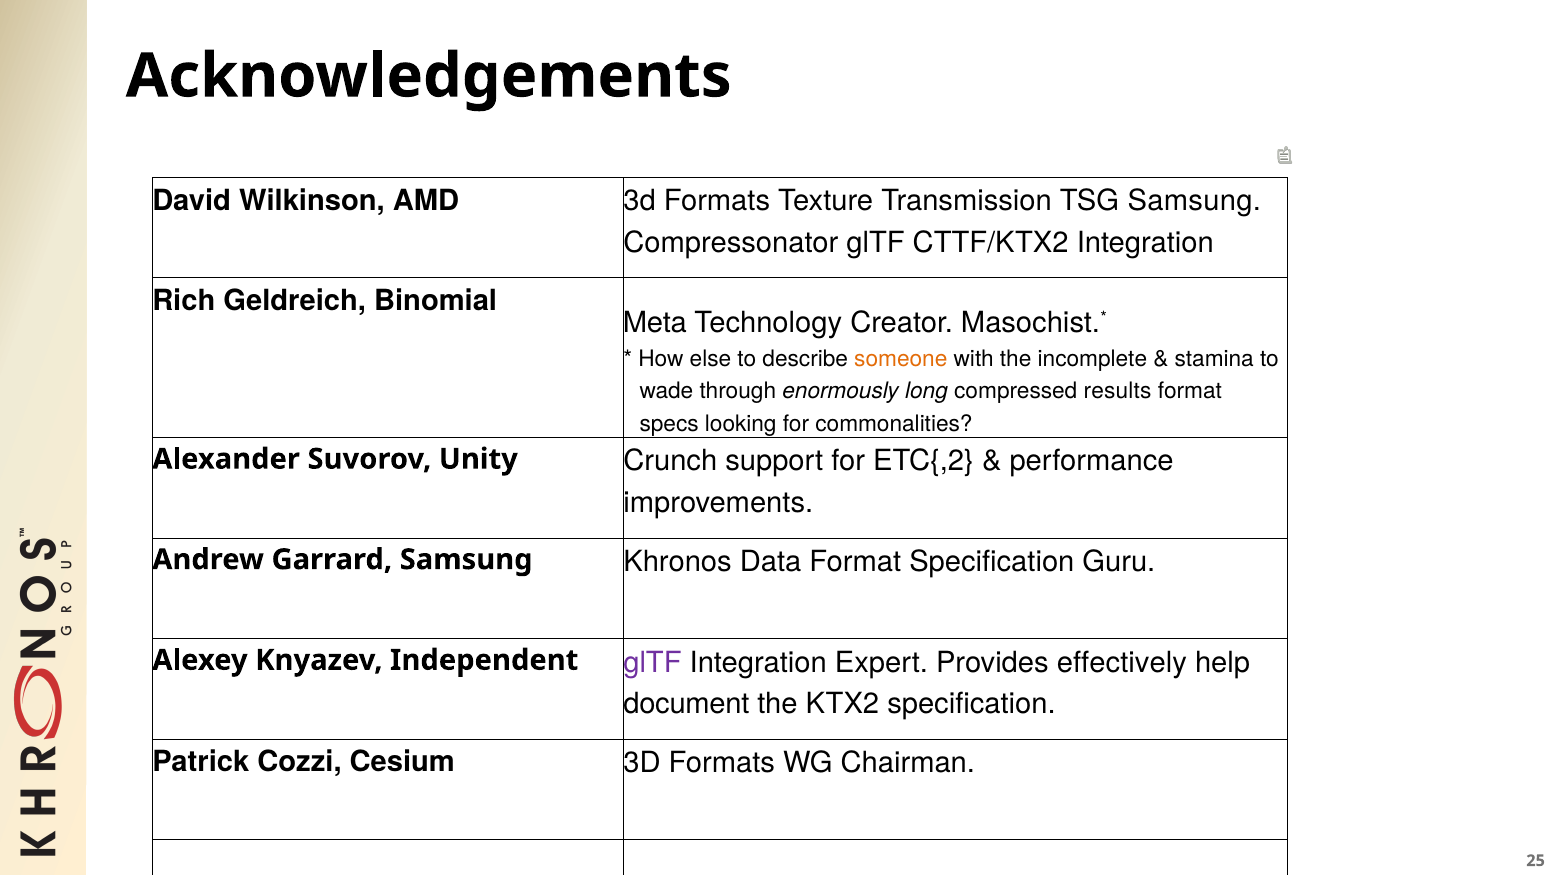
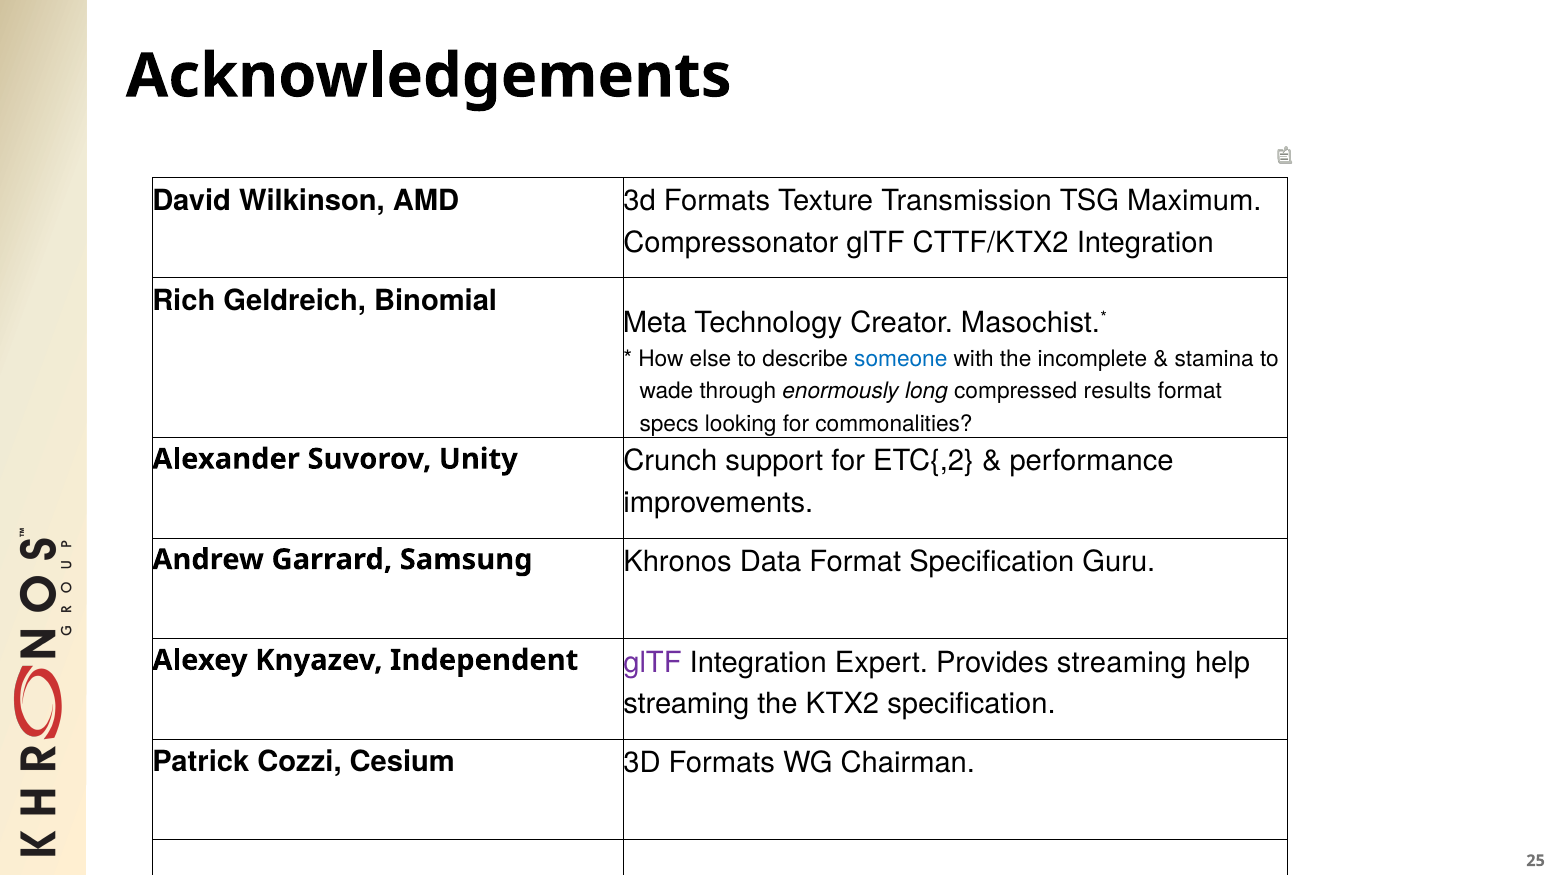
TSG Samsung: Samsung -> Maximum
someone colour: orange -> blue
Provides effectively: effectively -> streaming
document at (686, 704): document -> streaming
